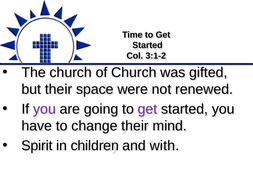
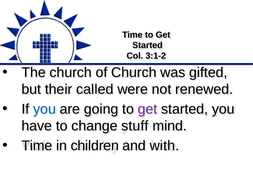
space: space -> called
you at (44, 109) colour: purple -> blue
change their: their -> stuff
Spirit at (37, 145): Spirit -> Time
